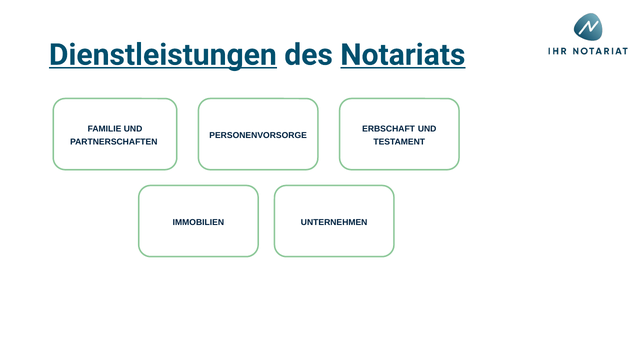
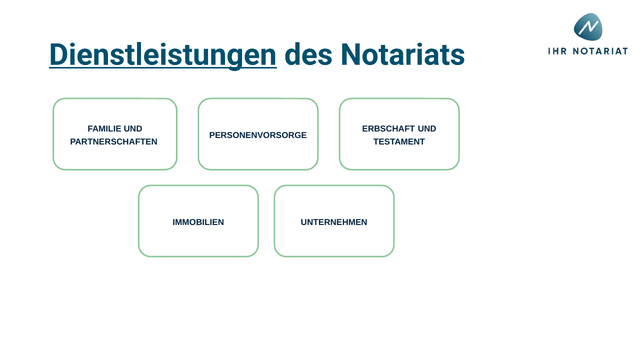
Notariats underline: present -> none
